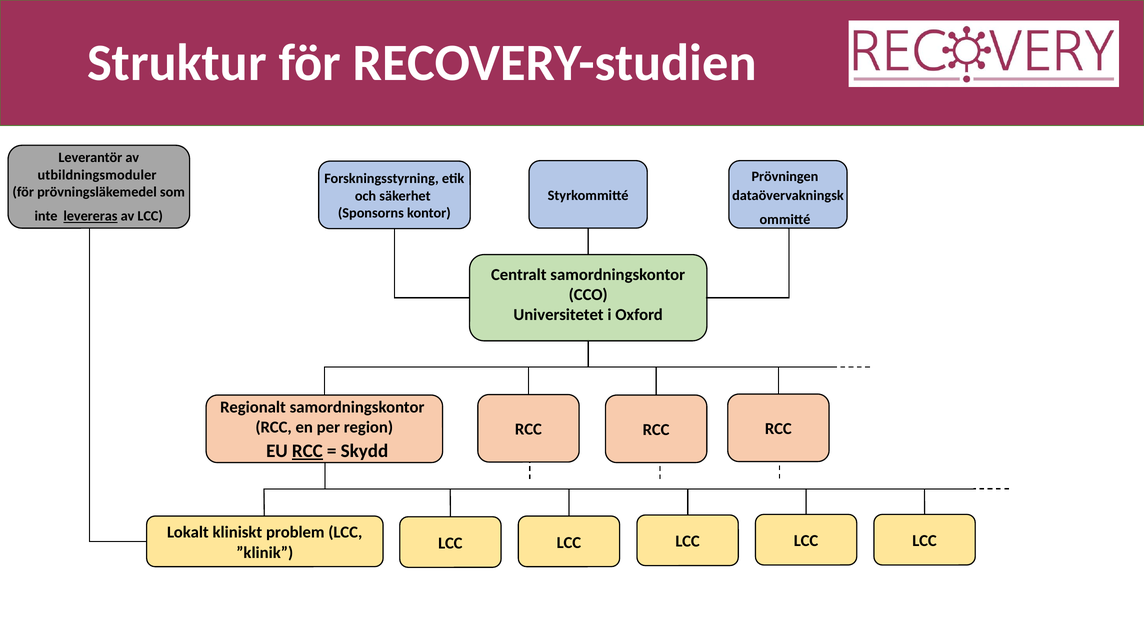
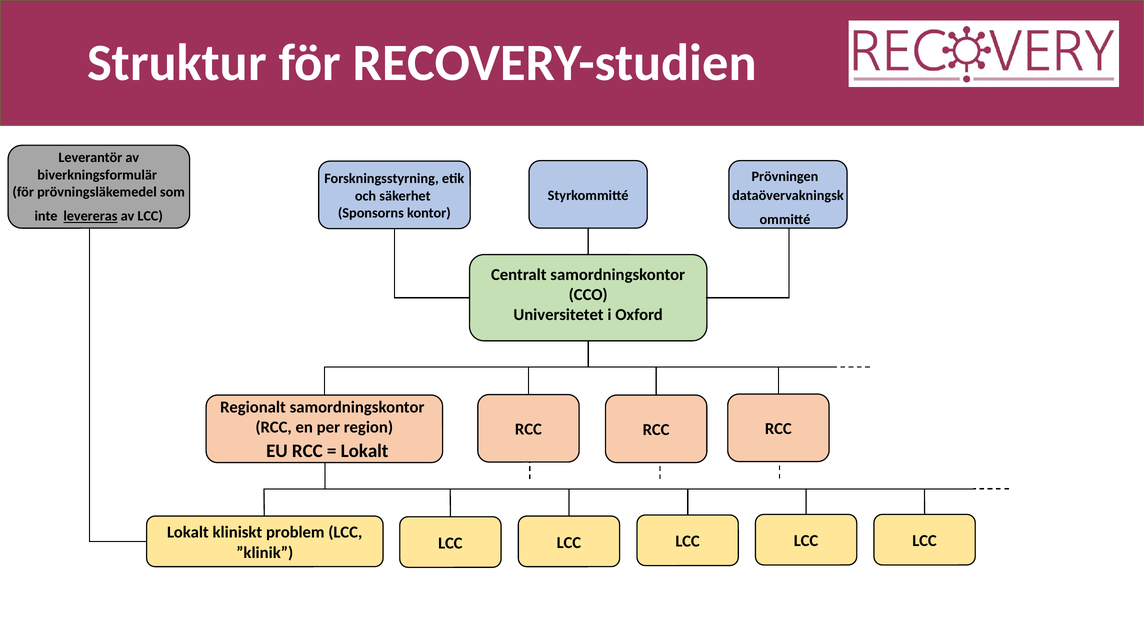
utbildningsmoduler: utbildningsmoduler -> biverkningsformulär
RCC at (307, 451) underline: present -> none
Skydd at (364, 451): Skydd -> Lokalt
